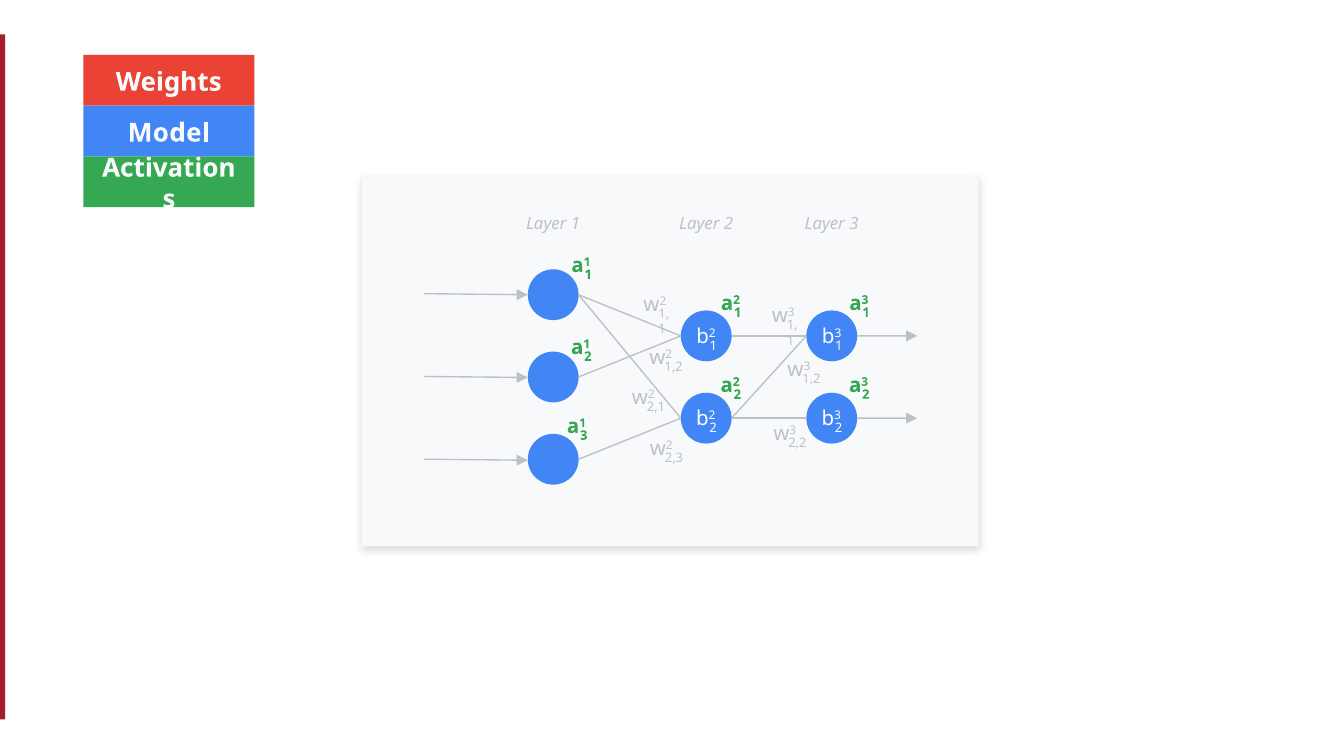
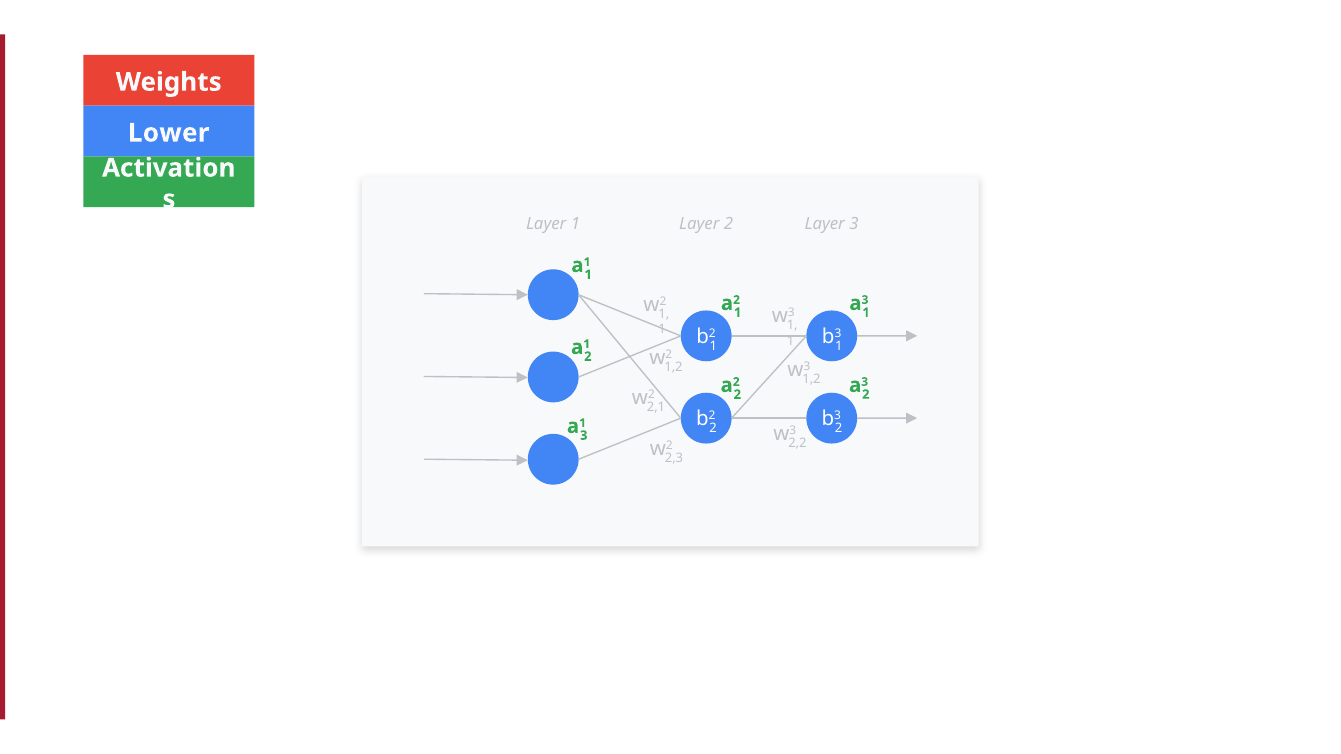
Model: Model -> Lower
